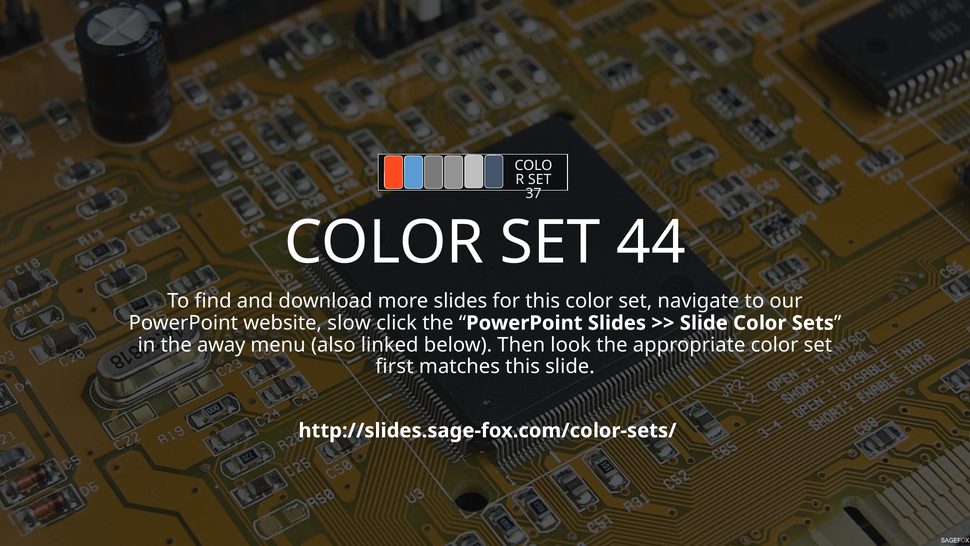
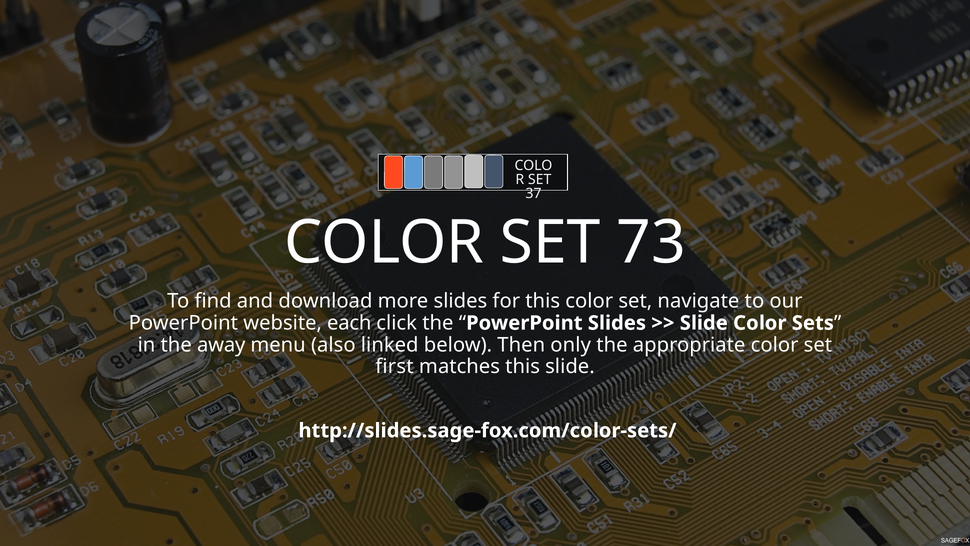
44: 44 -> 73
slow: slow -> each
look: look -> only
